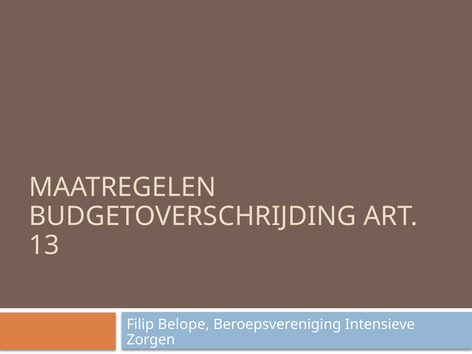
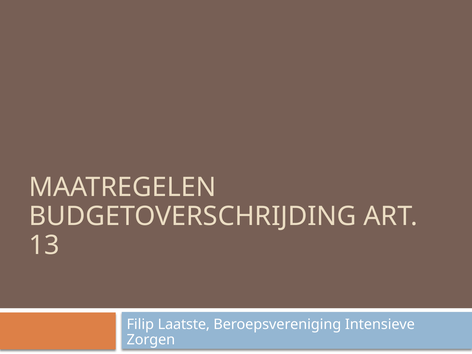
Belope: Belope -> Laatste
